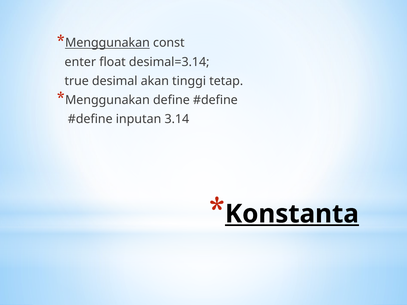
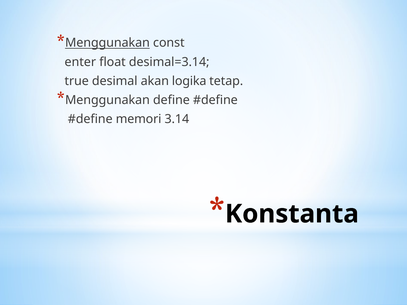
tinggi: tinggi -> logika
inputan: inputan -> memori
Konstanta underline: present -> none
